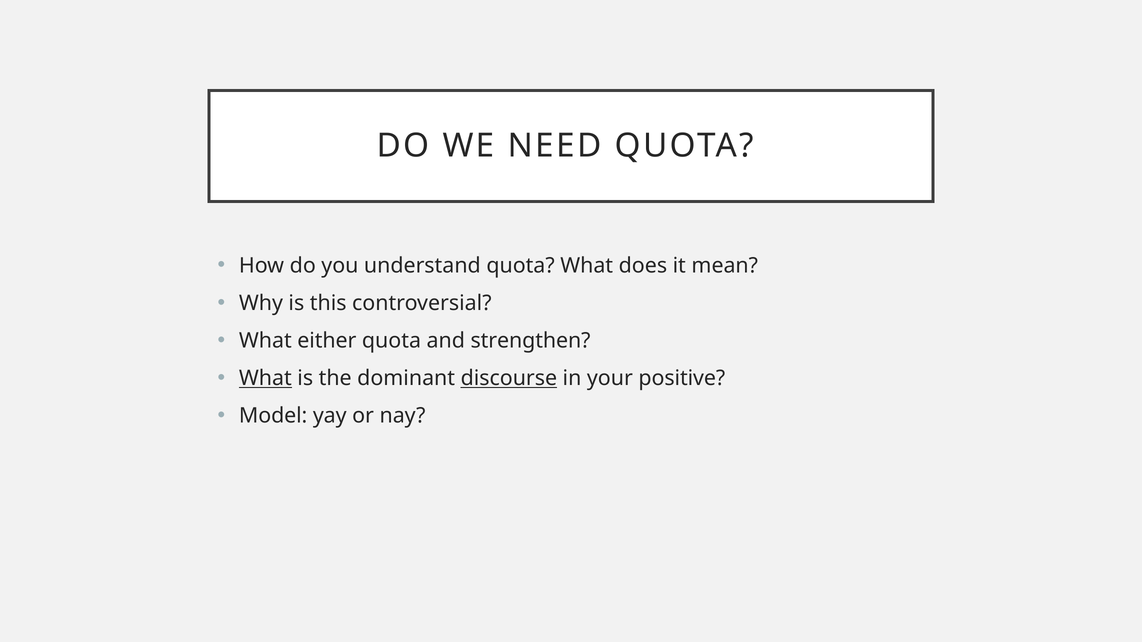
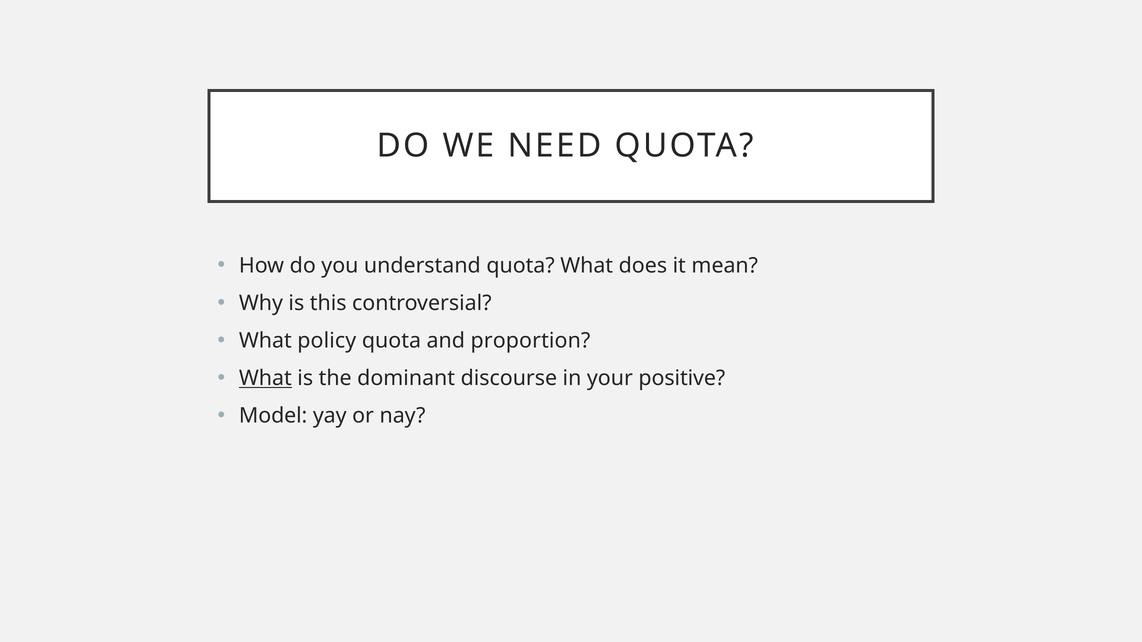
either: either -> policy
strengthen: strengthen -> proportion
discourse underline: present -> none
